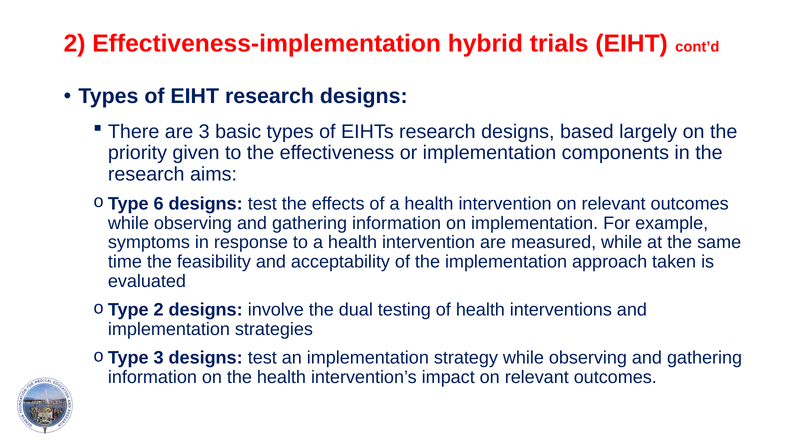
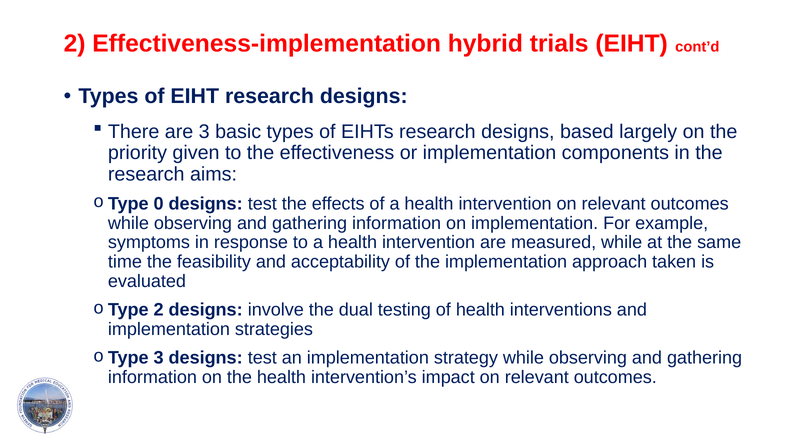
6: 6 -> 0
